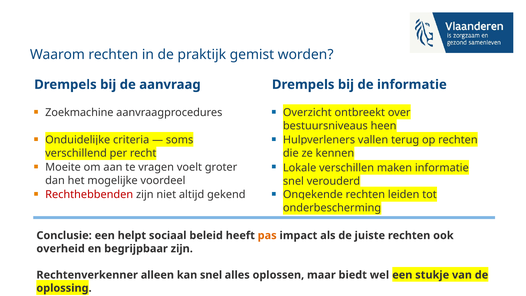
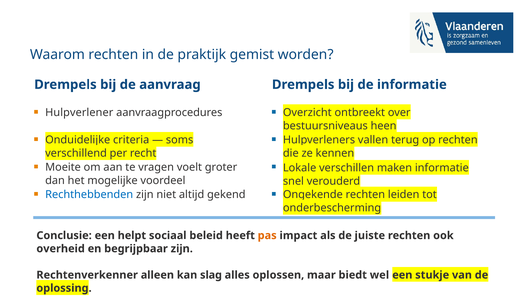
Zoekmachine: Zoekmachine -> Hulpverlener
Rechthebbenden colour: red -> blue
kan snel: snel -> slag
